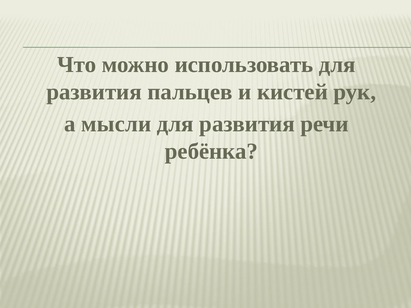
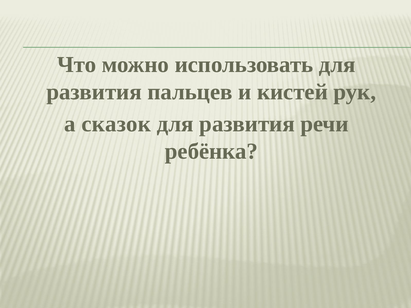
мысли: мысли -> сказок
